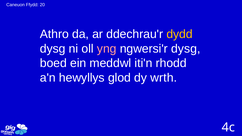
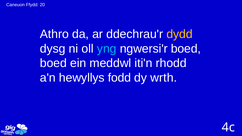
yng colour: pink -> light blue
ngwersi'r dysg: dysg -> boed
glod: glod -> fodd
